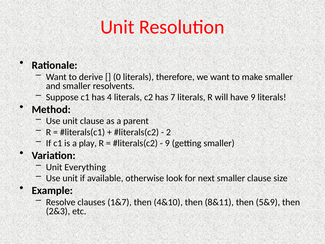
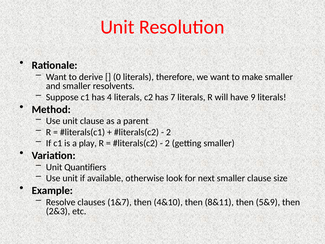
9 at (167, 143): 9 -> 2
Everything: Everything -> Quantifiers
